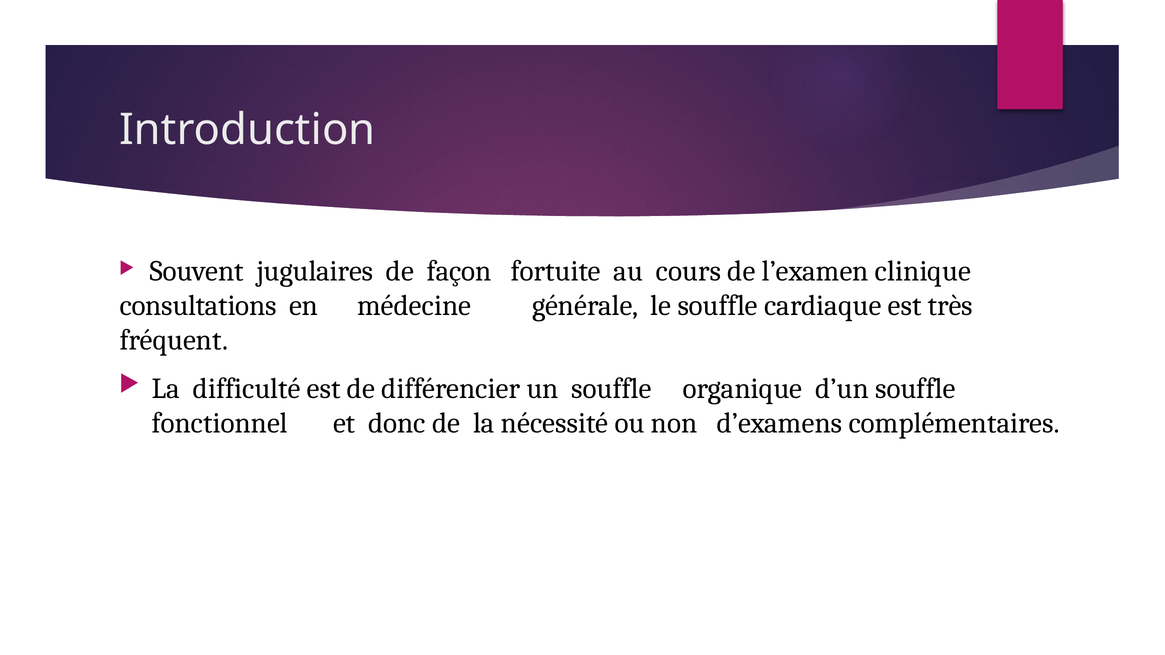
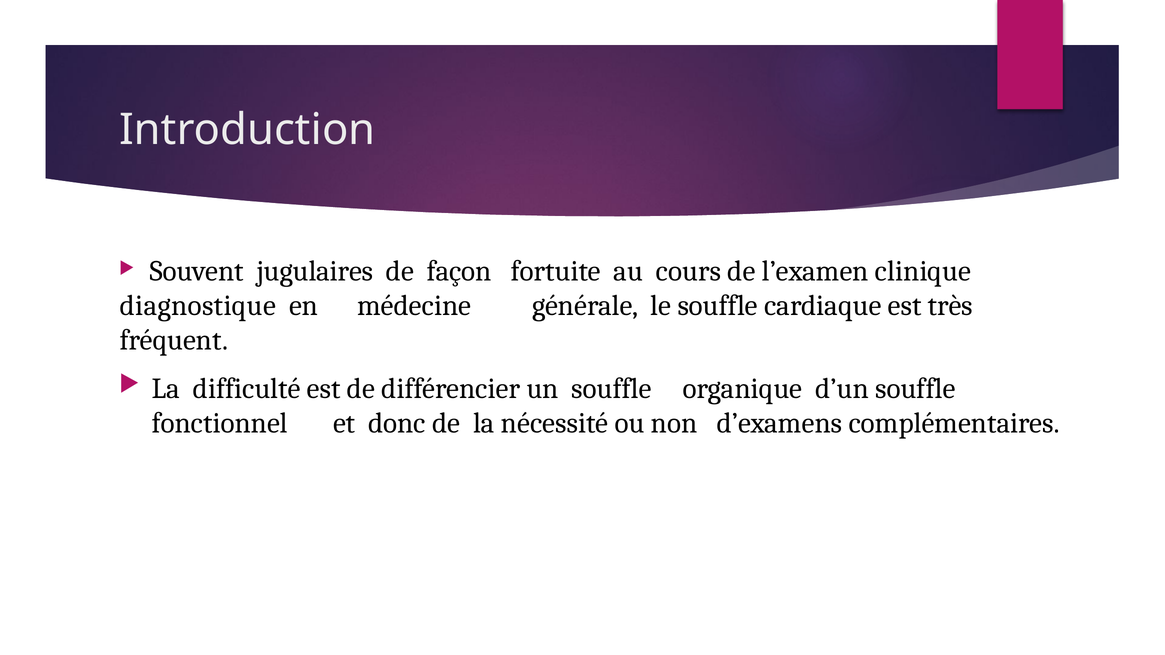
consultations: consultations -> diagnostique
